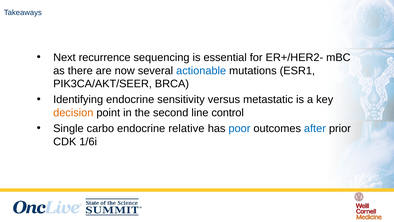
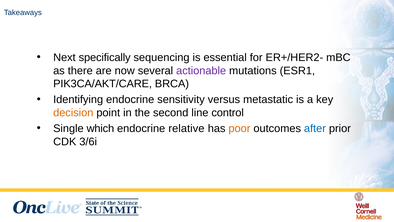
recurrence: recurrence -> specifically
actionable colour: blue -> purple
PIK3CA/AKT/SEER: PIK3CA/AKT/SEER -> PIK3CA/AKT/CARE
carbo: carbo -> which
poor colour: blue -> orange
1/6i: 1/6i -> 3/6i
